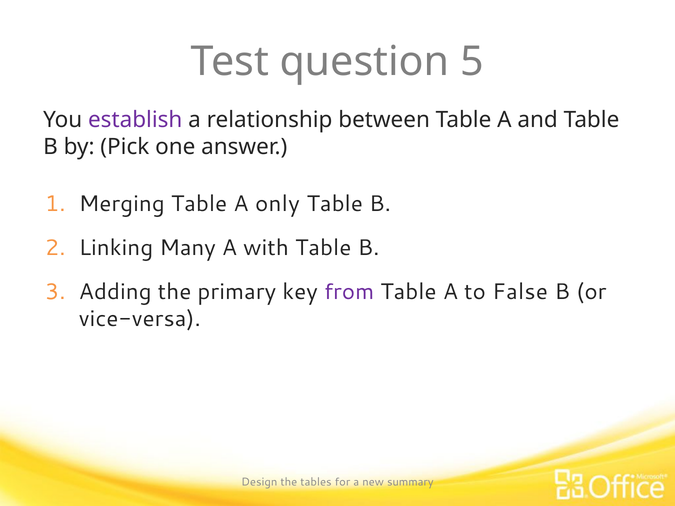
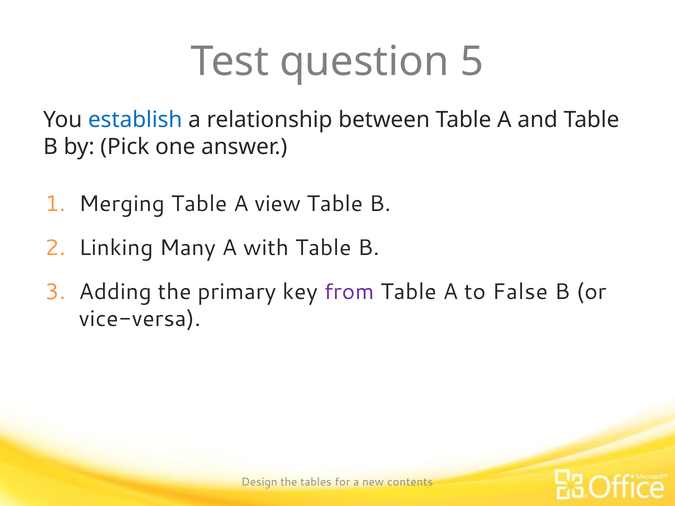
establish colour: purple -> blue
only: only -> view
summary: summary -> contents
